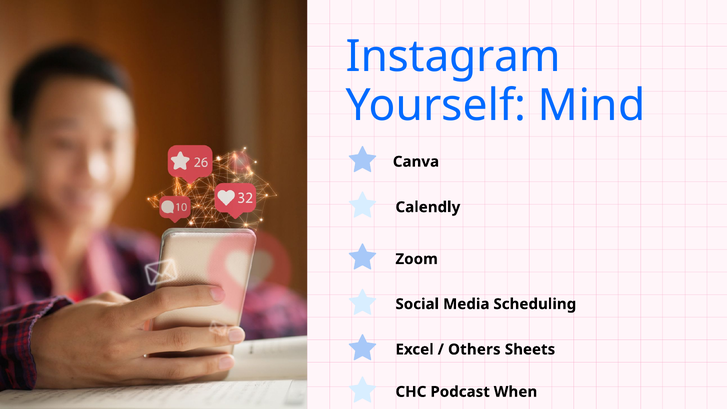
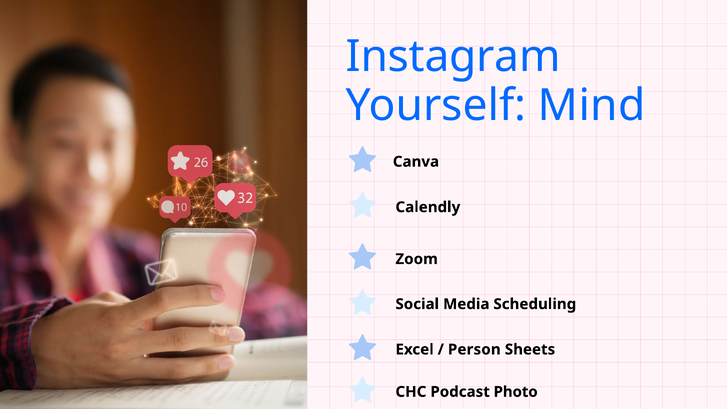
Others: Others -> Person
When: When -> Photo
